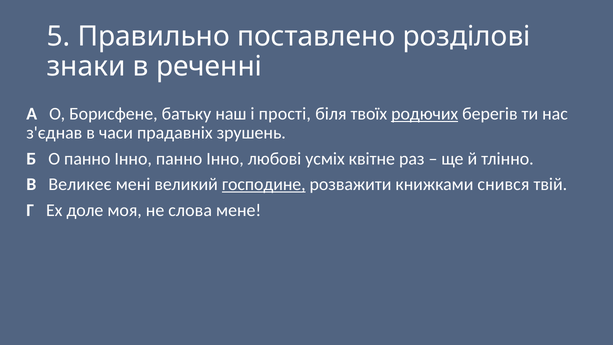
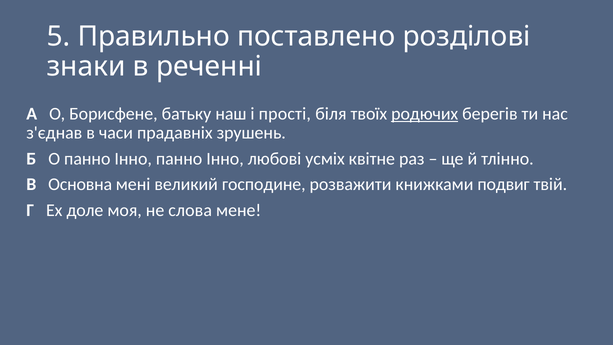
Великеє: Великеє -> Основна
господине underline: present -> none
снився: снився -> подвиг
